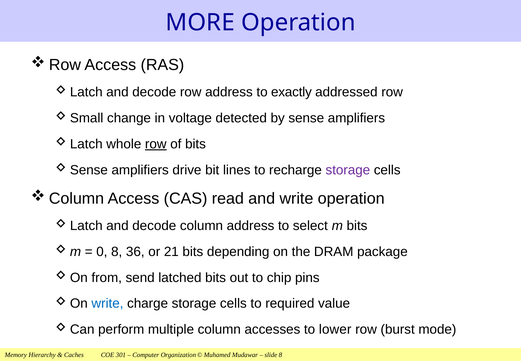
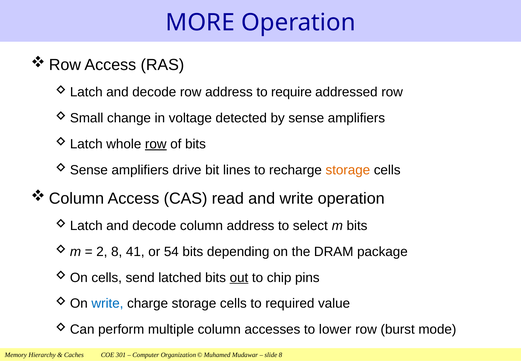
exactly: exactly -> require
storage at (348, 170) colour: purple -> orange
0: 0 -> 2
36: 36 -> 41
21: 21 -> 54
from at (107, 277): from -> cells
out underline: none -> present
